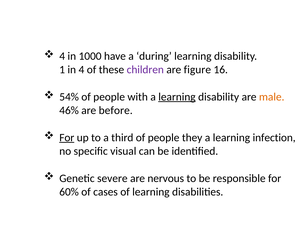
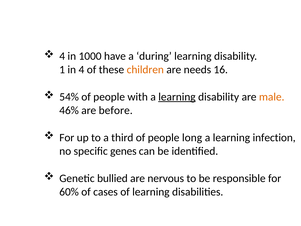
children colour: purple -> orange
figure: figure -> needs
For at (67, 137) underline: present -> none
they: they -> long
visual: visual -> genes
severe: severe -> bullied
